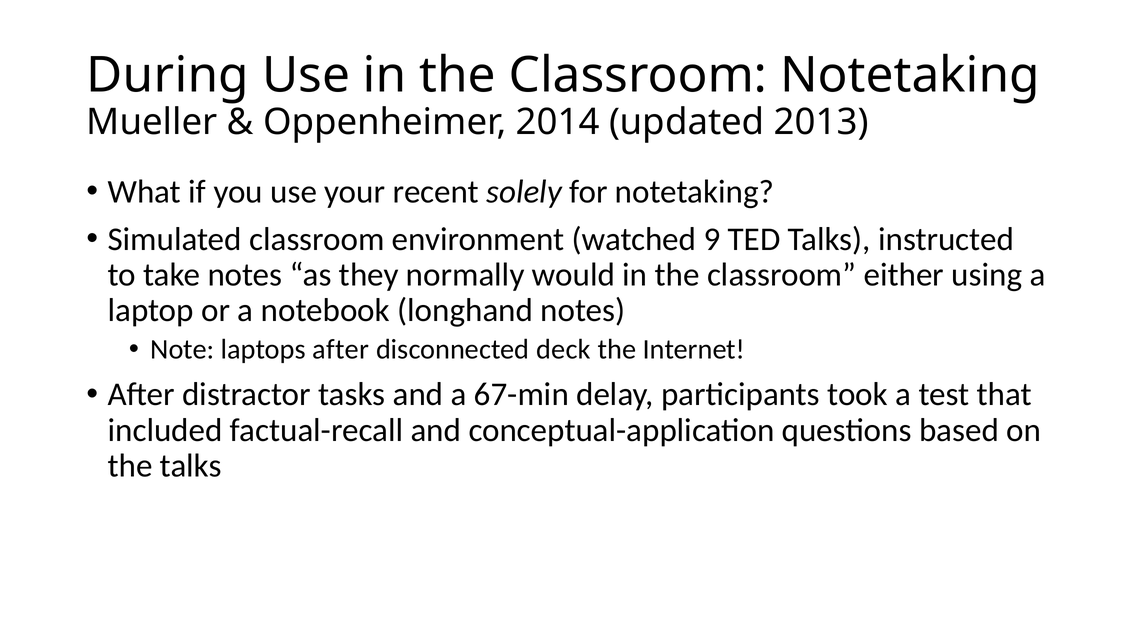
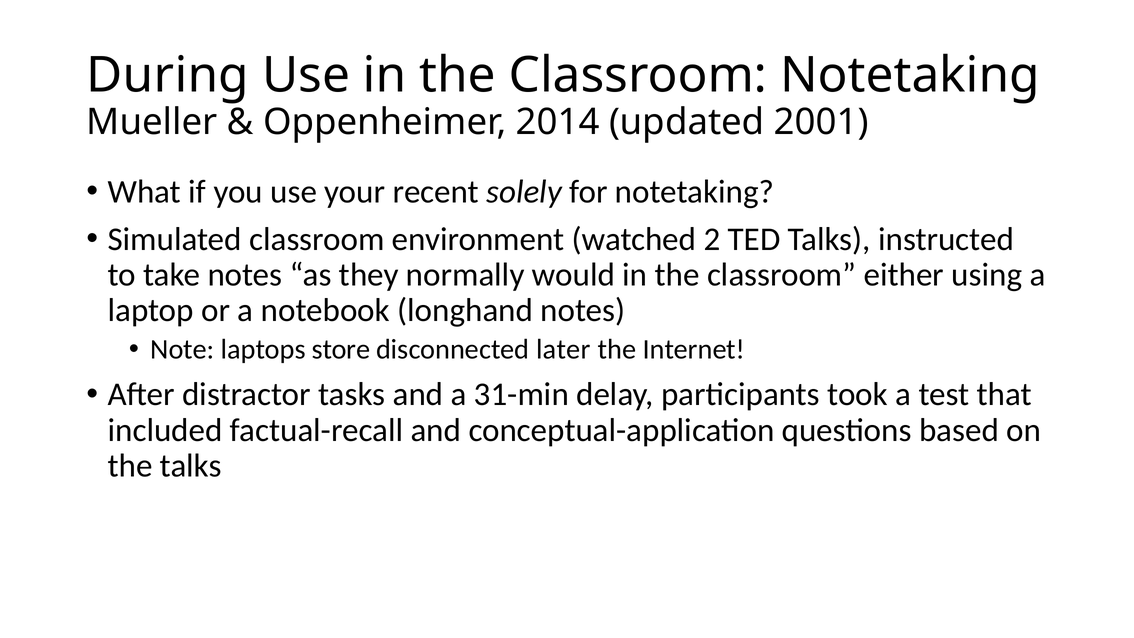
2013: 2013 -> 2001
9: 9 -> 2
laptops after: after -> store
deck: deck -> later
67-min: 67-min -> 31-min
